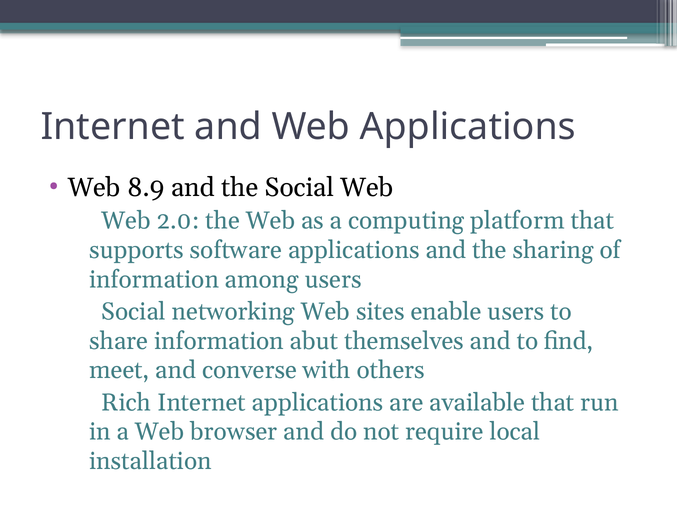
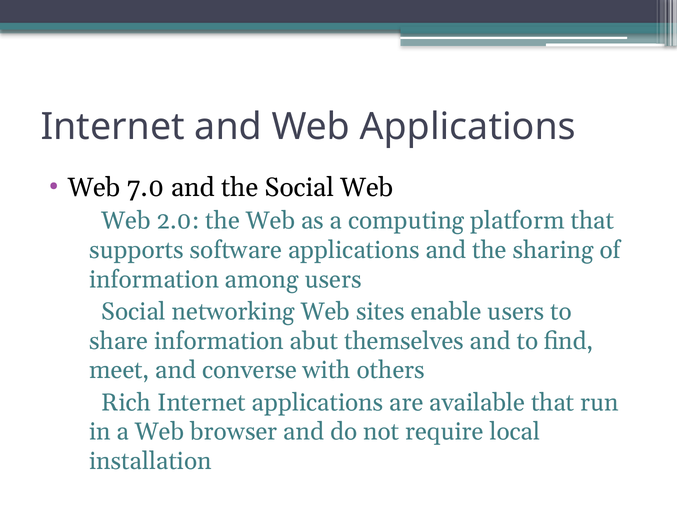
8.9: 8.9 -> 7.0
